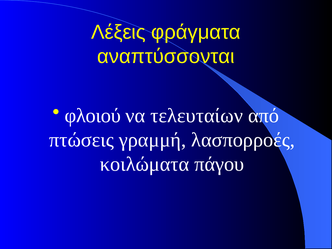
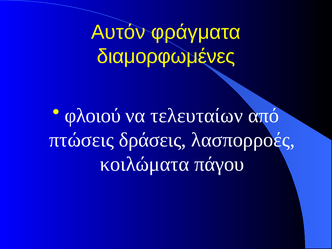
Λέξεις: Λέξεις -> Αυτόν
αναπτύσσονται: αναπτύσσονται -> διαμορφωμένες
γραμμή: γραμμή -> δράσεις
